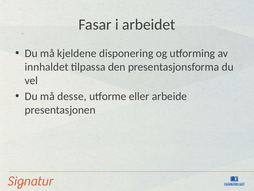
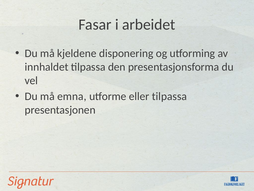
desse: desse -> emna
eller arbeide: arbeide -> tilpassa
